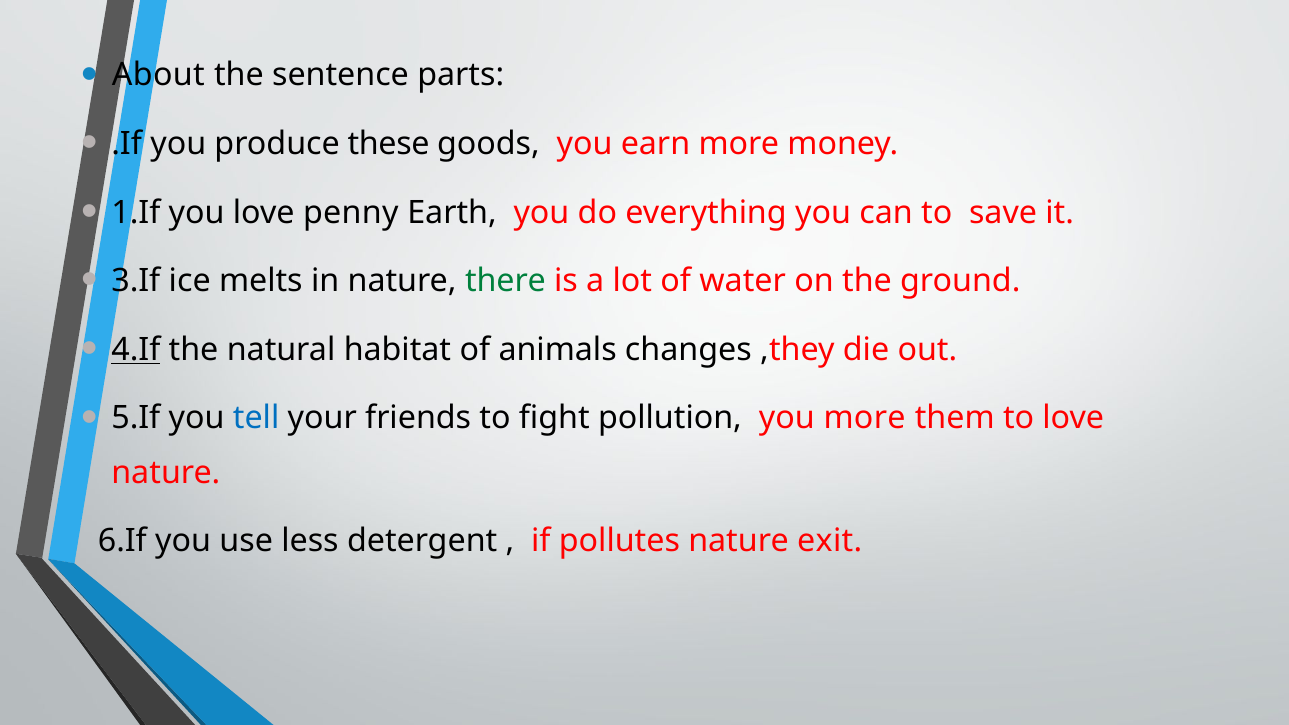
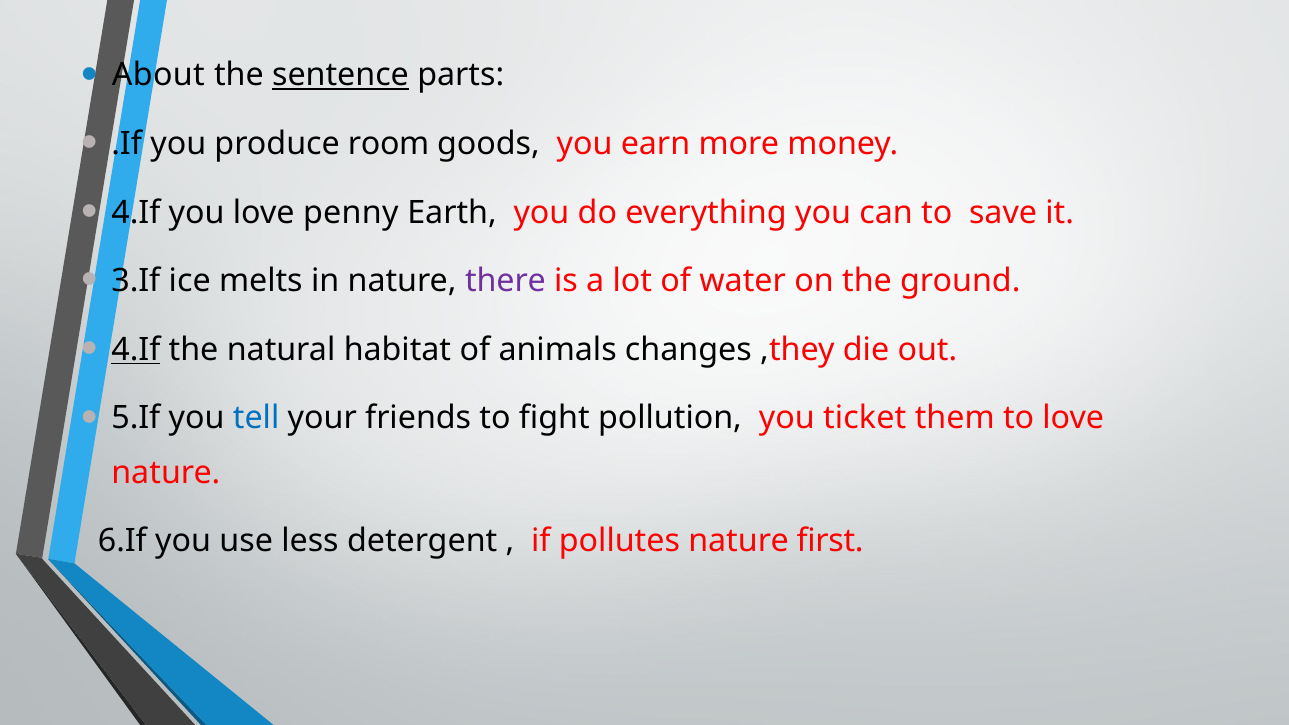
sentence underline: none -> present
these: these -> room
1.If at (136, 212): 1.If -> 4.If
there colour: green -> purple
you more: more -> ticket
exit: exit -> first
